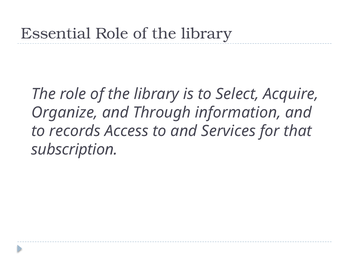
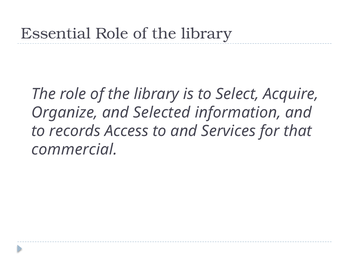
Through: Through -> Selected
subscription: subscription -> commercial
